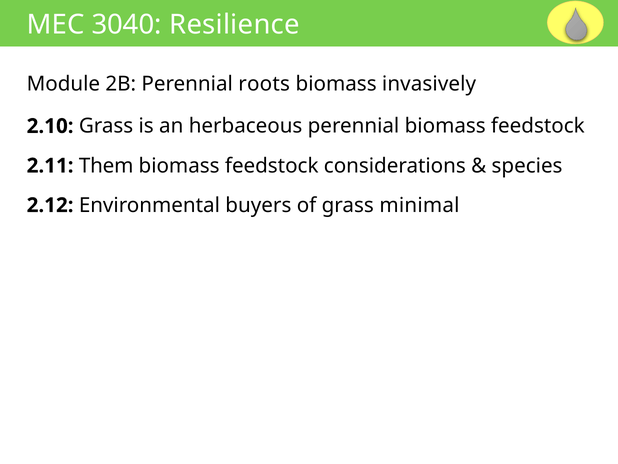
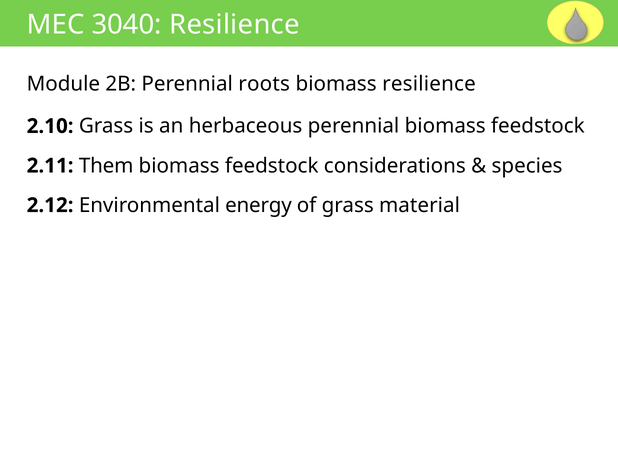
biomass invasively: invasively -> resilience
buyers: buyers -> energy
minimal: minimal -> material
